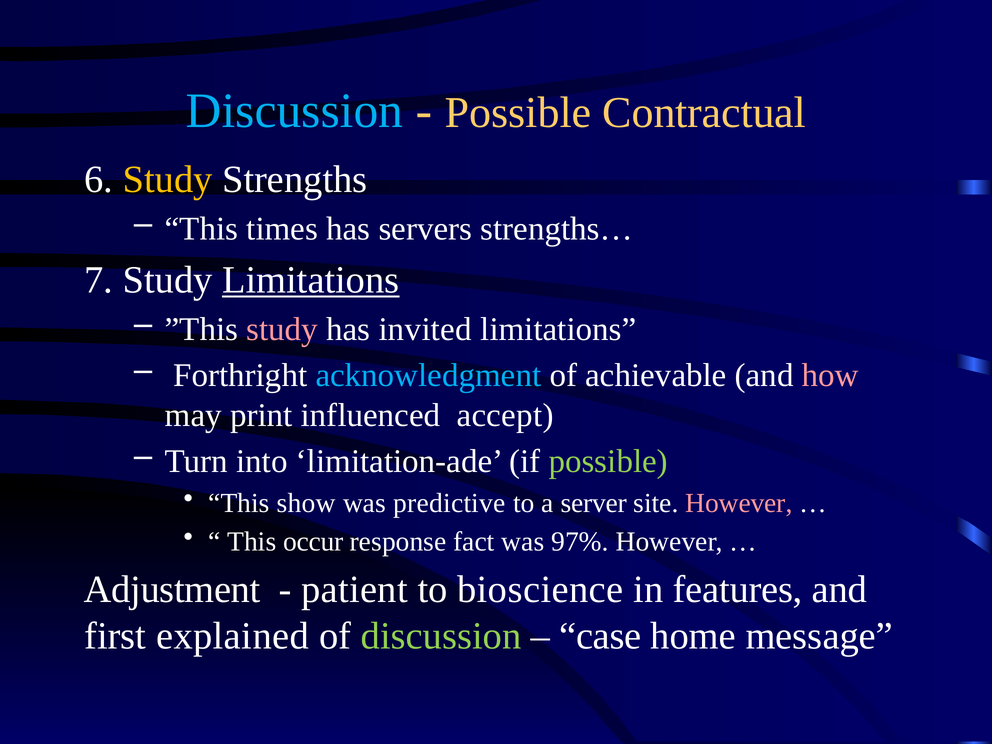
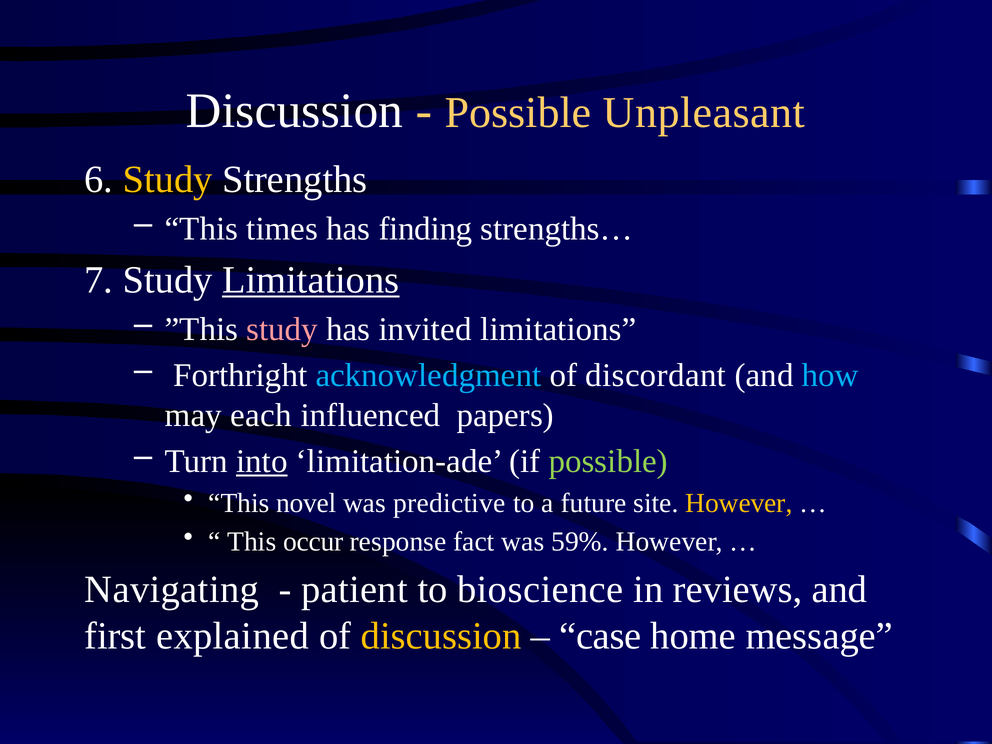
Discussion at (294, 111) colour: light blue -> white
Contractual: Contractual -> Unpleasant
servers: servers -> finding
achievable: achievable -> discordant
how colour: pink -> light blue
print: print -> each
accept: accept -> papers
into underline: none -> present
show: show -> novel
server: server -> future
However at (739, 503) colour: pink -> yellow
97%: 97% -> 59%
Adjustment: Adjustment -> Navigating
features: features -> reviews
discussion at (441, 636) colour: light green -> yellow
